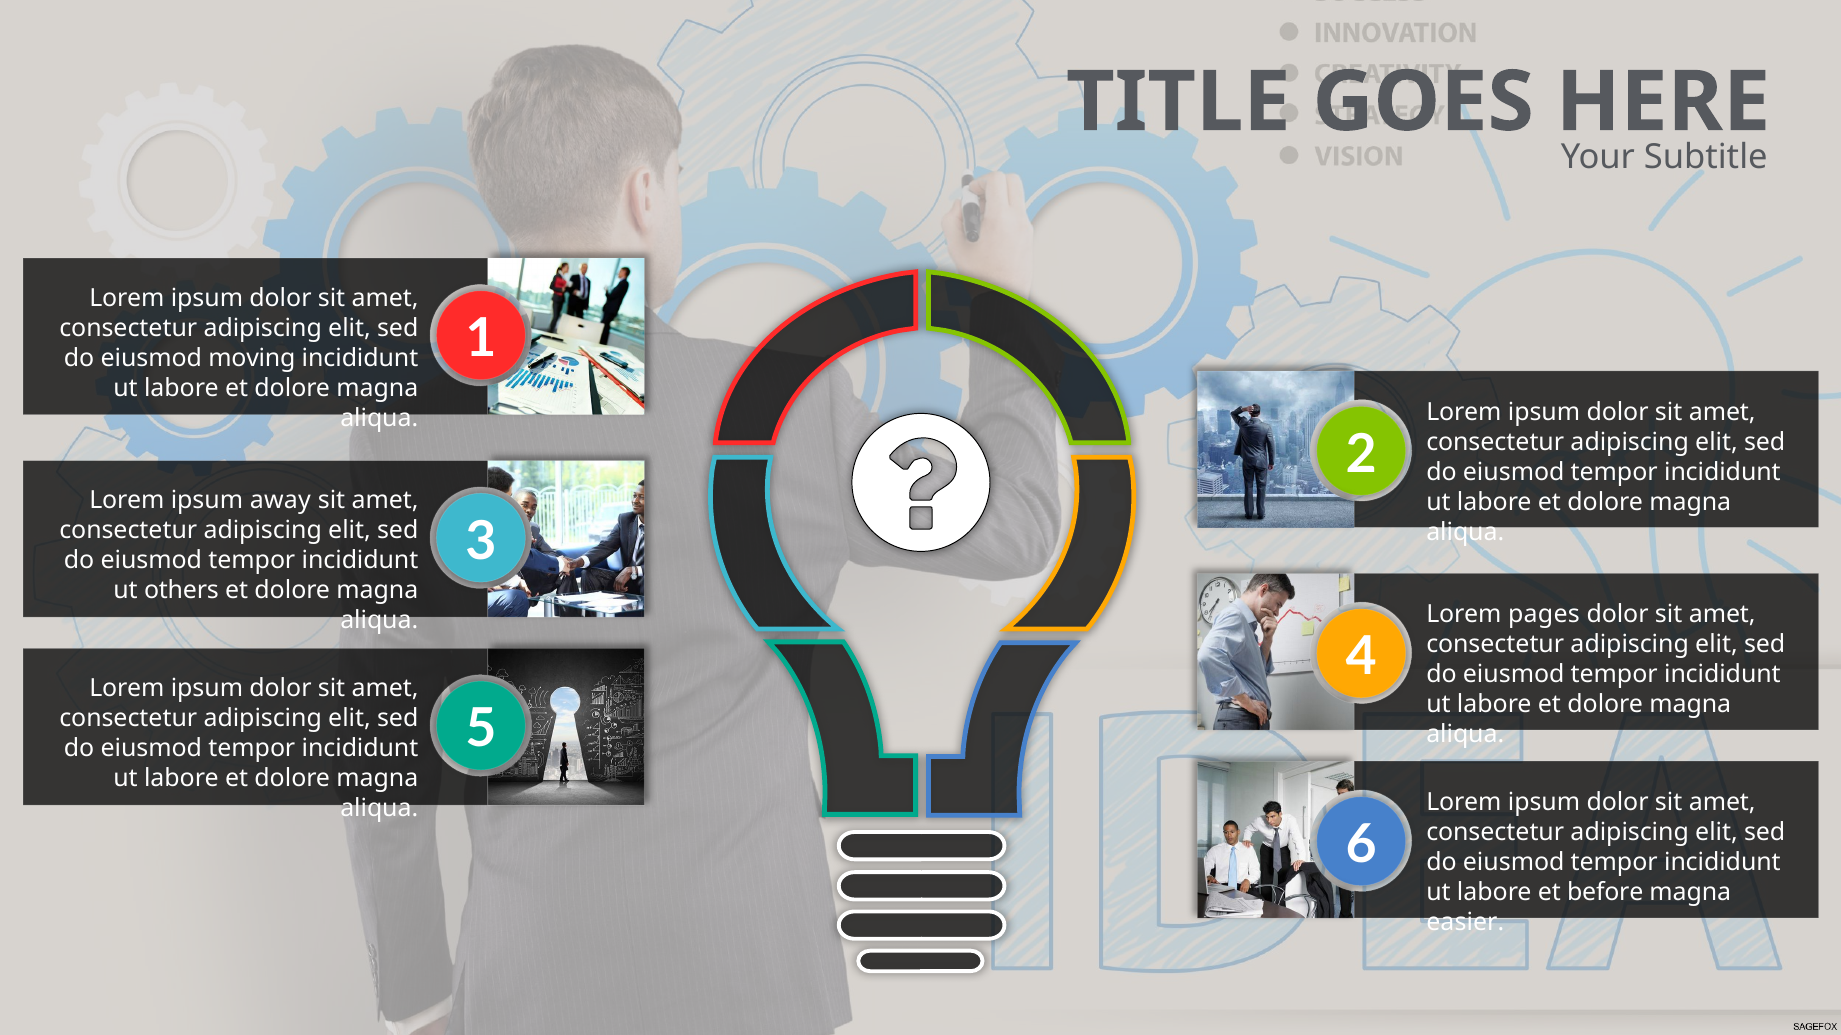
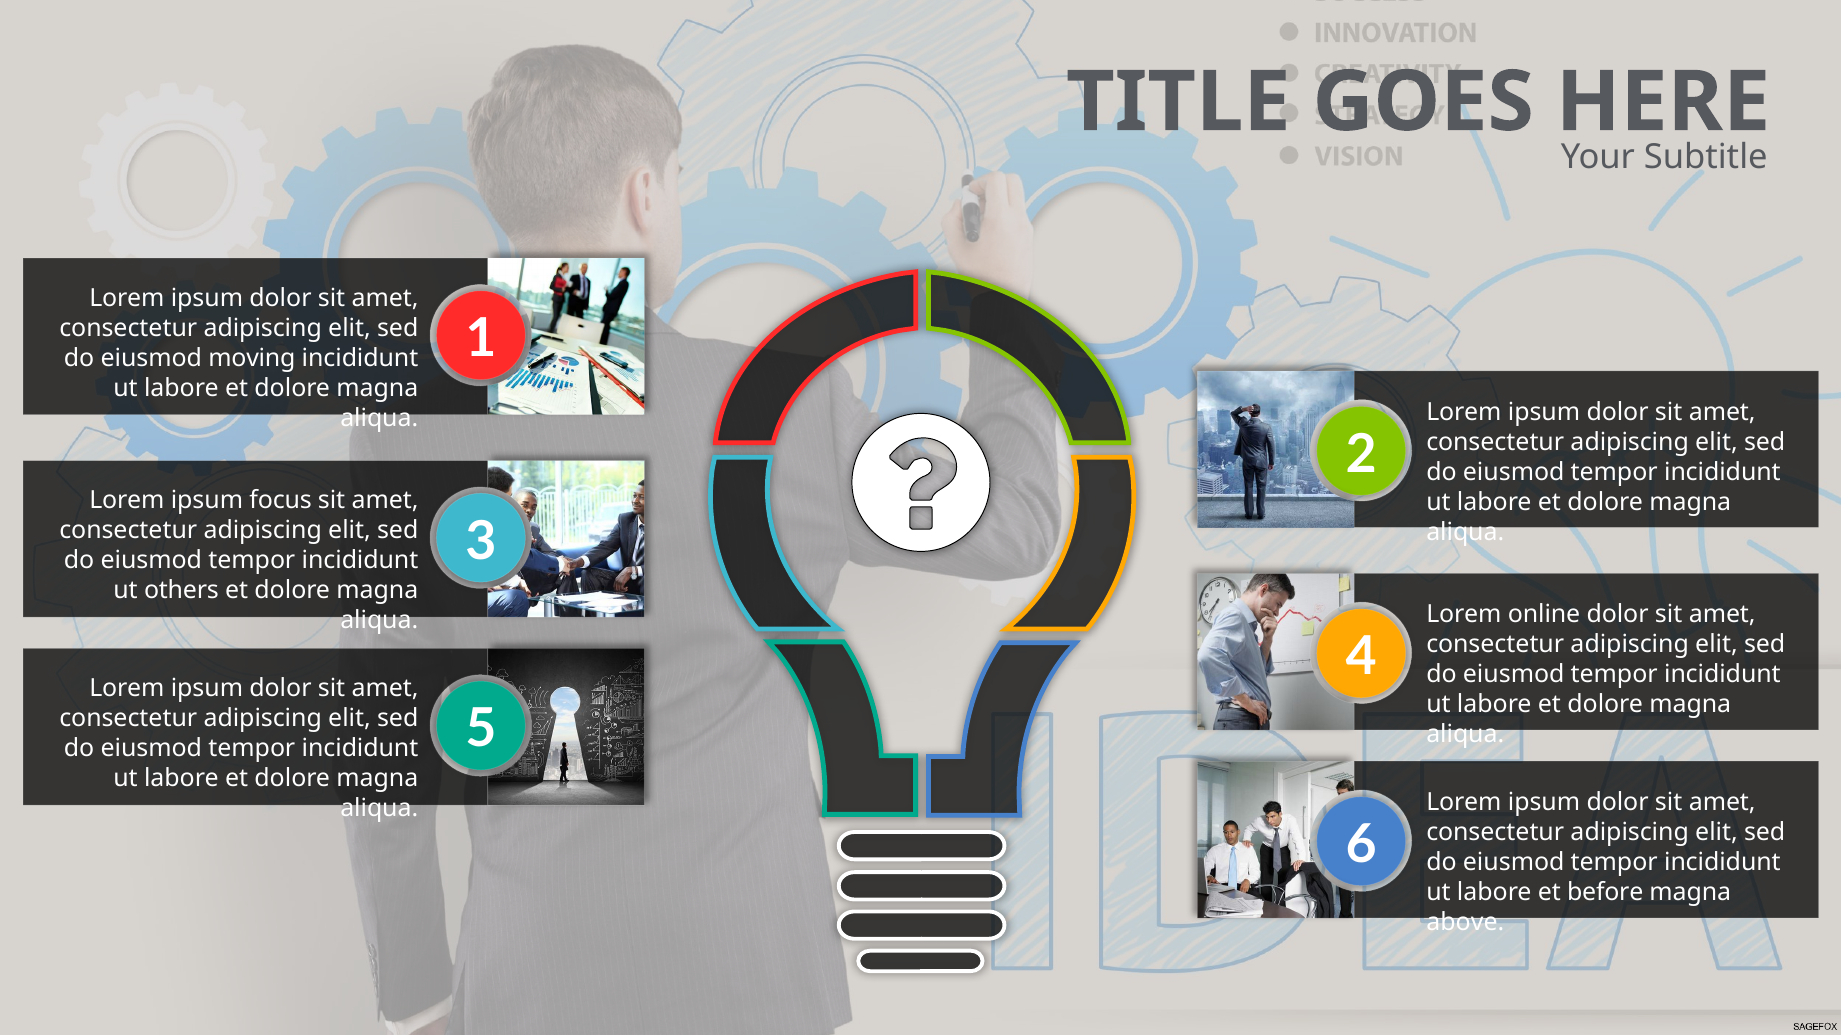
away: away -> focus
pages: pages -> online
easier: easier -> above
